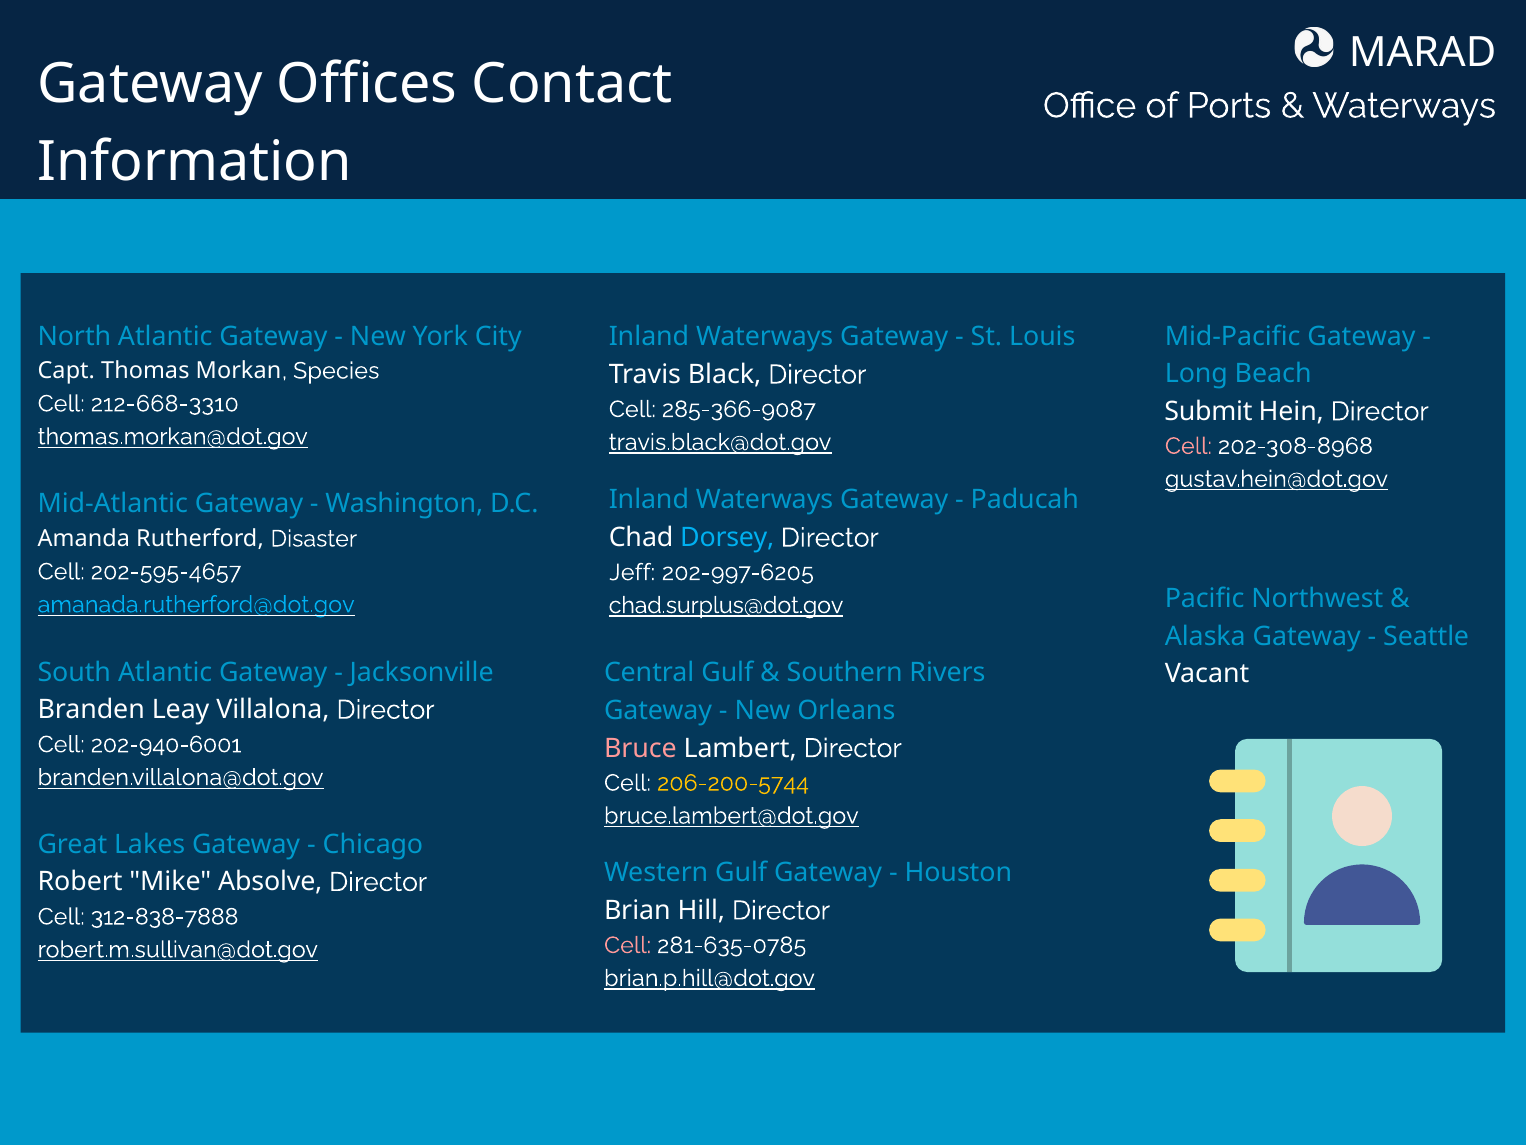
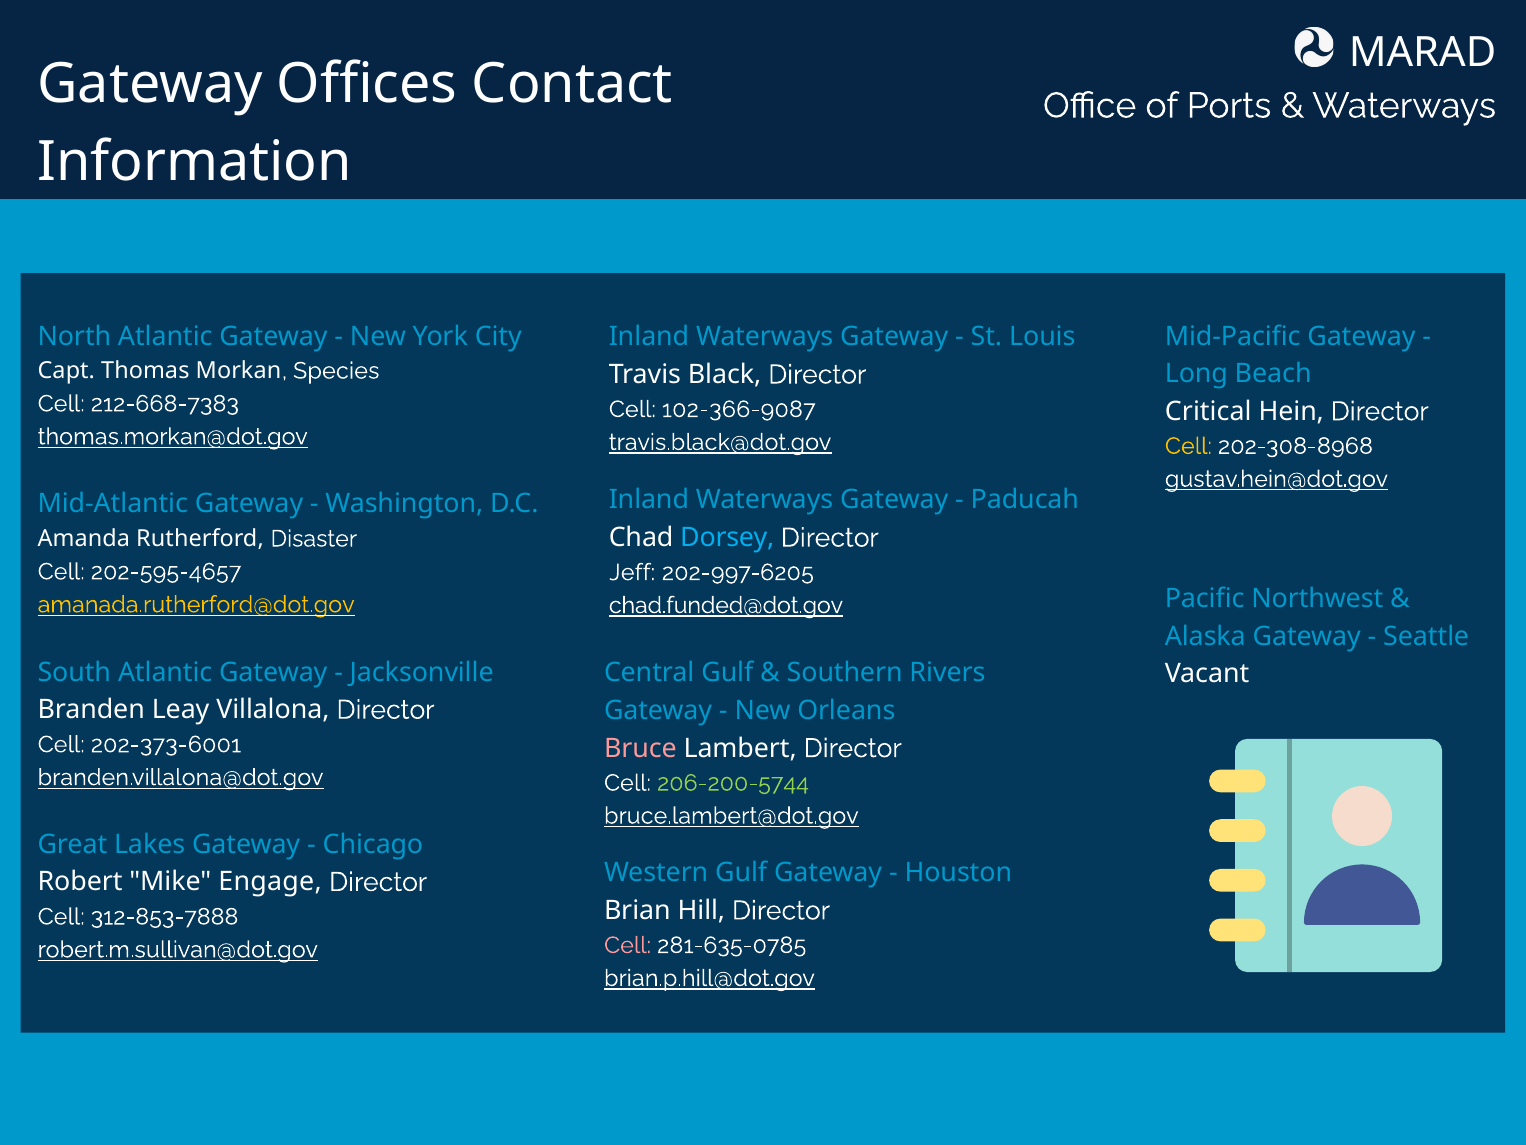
212-668-3310: 212-668-3310 -> 212-668-7383
285-366-9087: 285-366-9087 -> 102-366-9087
Submit: Submit -> Critical
Cell at (1188, 446) colour: pink -> yellow
amanada.rutherford@dot.gov colour: light blue -> yellow
chad.surplus@dot.gov: chad.surplus@dot.gov -> chad.funded@dot.gov
202-940-6001: 202-940-6001 -> 202-373-6001
206-200-5744 colour: yellow -> light green
Absolve: Absolve -> Engage
312-838-7888: 312-838-7888 -> 312-853-7888
